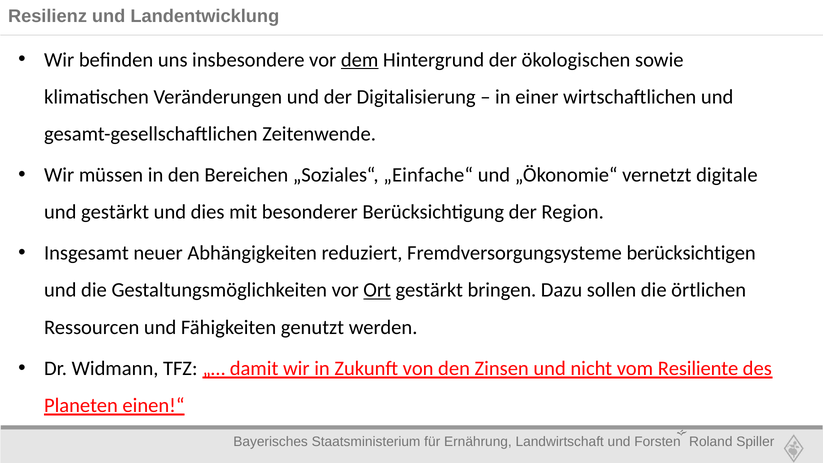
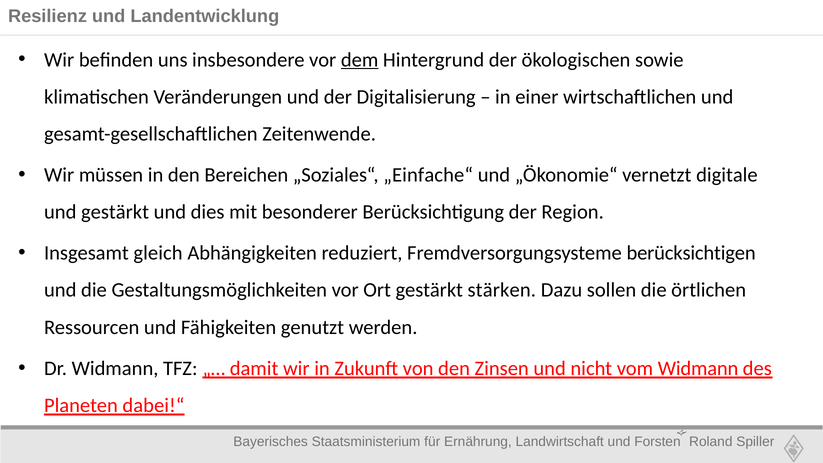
neuer: neuer -> gleich
Ort underline: present -> none
bringen: bringen -> stärken
vom Resiliente: Resiliente -> Widmann
einen!“: einen!“ -> dabei!“
